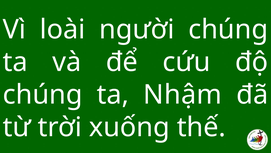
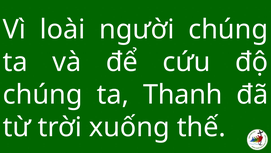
Nhậm: Nhậm -> Thanh
